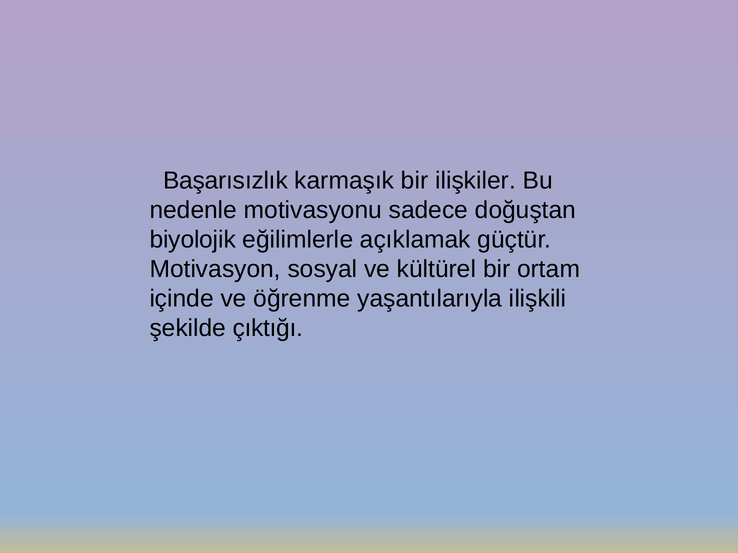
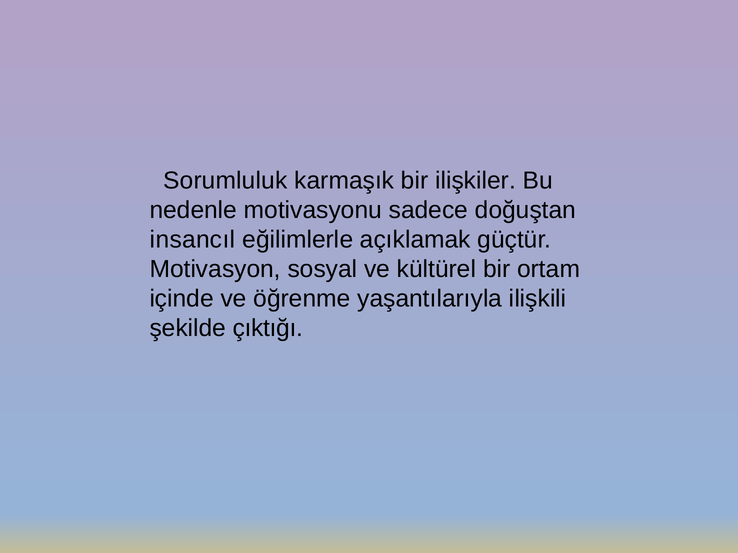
Başarısızlık: Başarısızlık -> Sorumluluk
biyolojik: biyolojik -> insancıl
